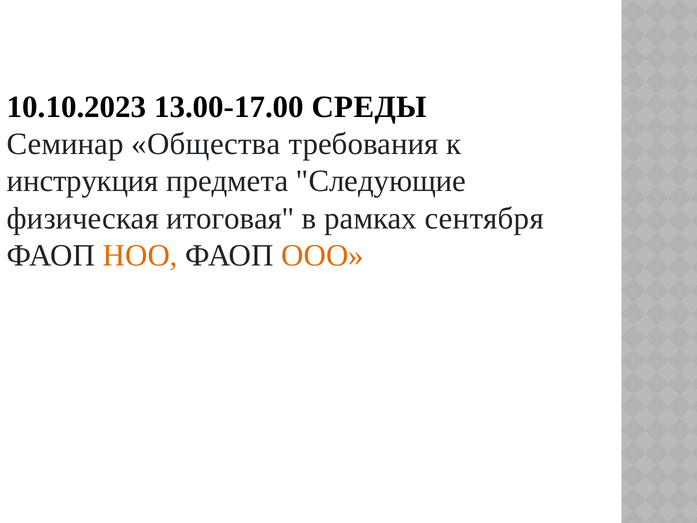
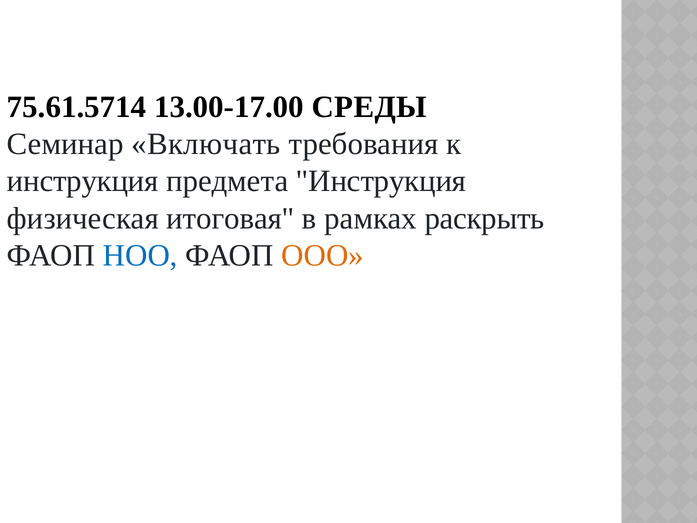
10.10.2023: 10.10.2023 -> 75.61.5714
Общества: Общества -> Включать
предмета Следующие: Следующие -> Инструкция
сентября: сентября -> раскрыть
НОО colour: orange -> blue
